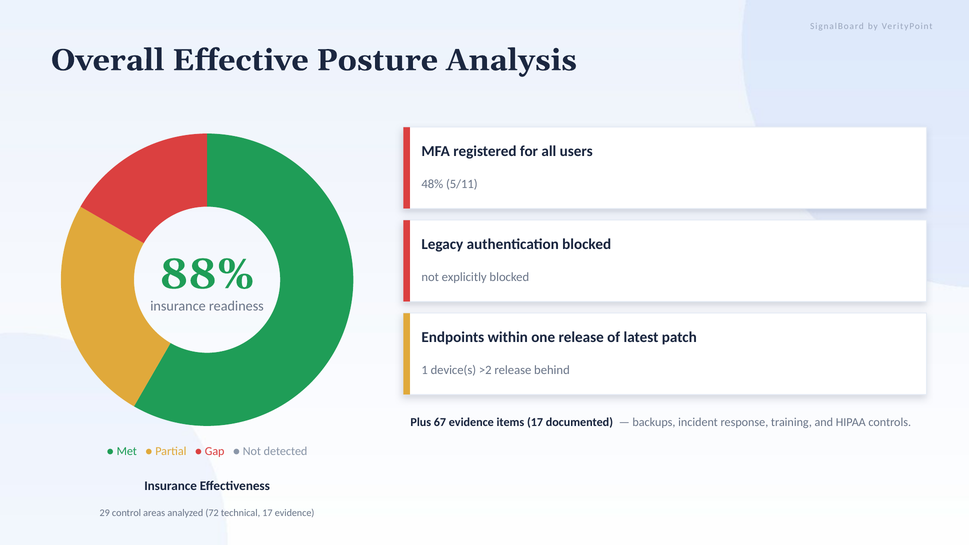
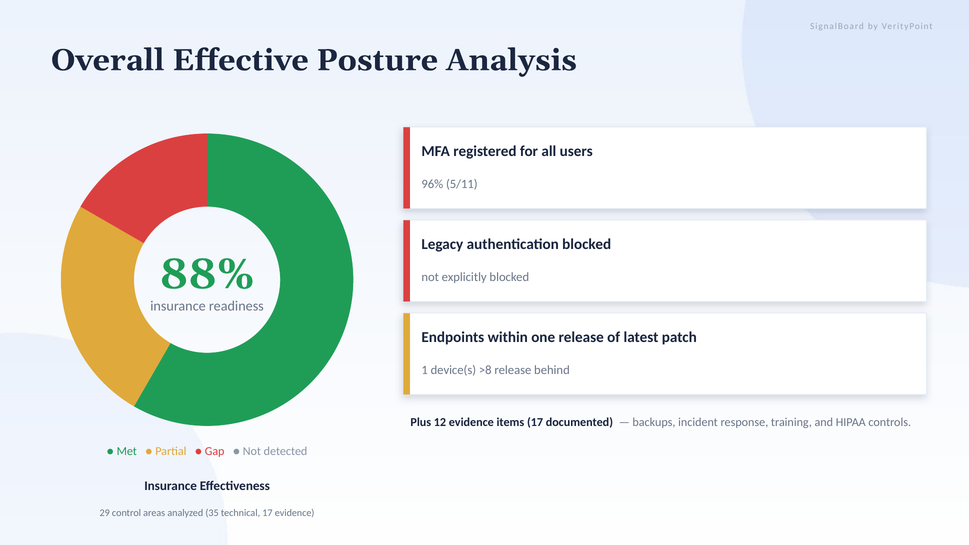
48%: 48% -> 96%
>2: >2 -> >8
67: 67 -> 12
72: 72 -> 35
